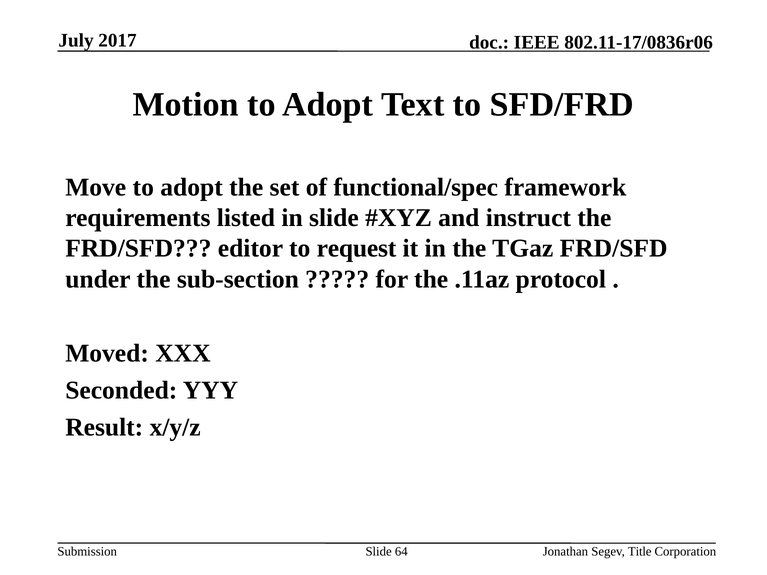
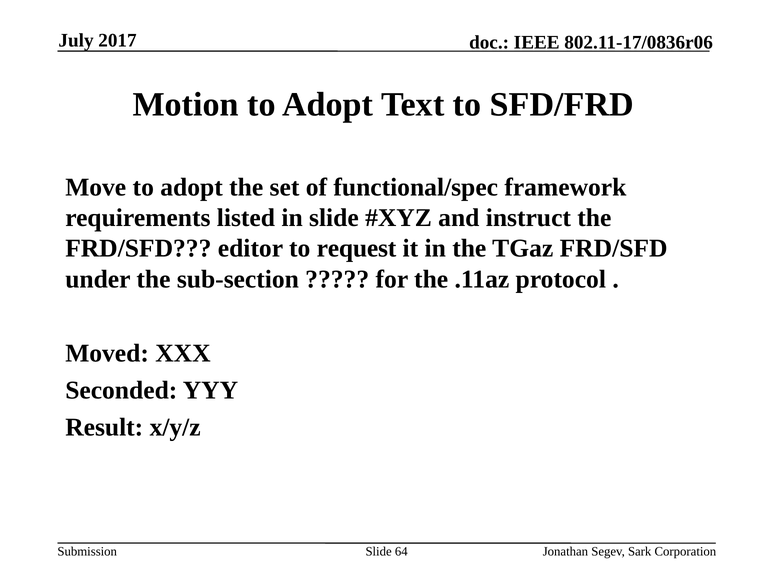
Title: Title -> Sark
